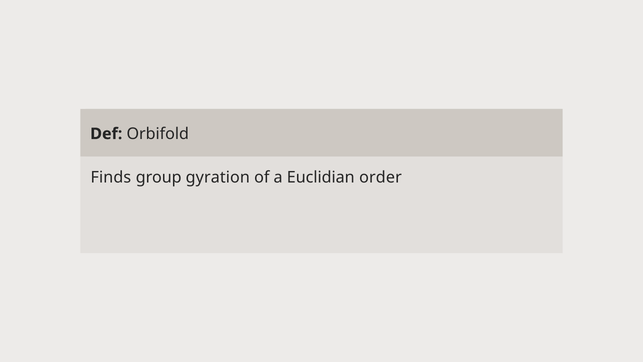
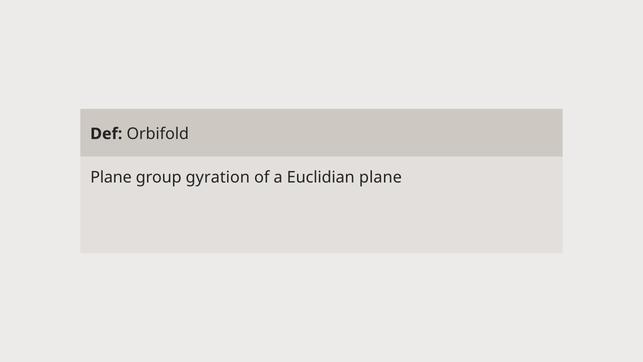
Finds at (111, 178): Finds -> Plane
Euclidian order: order -> plane
